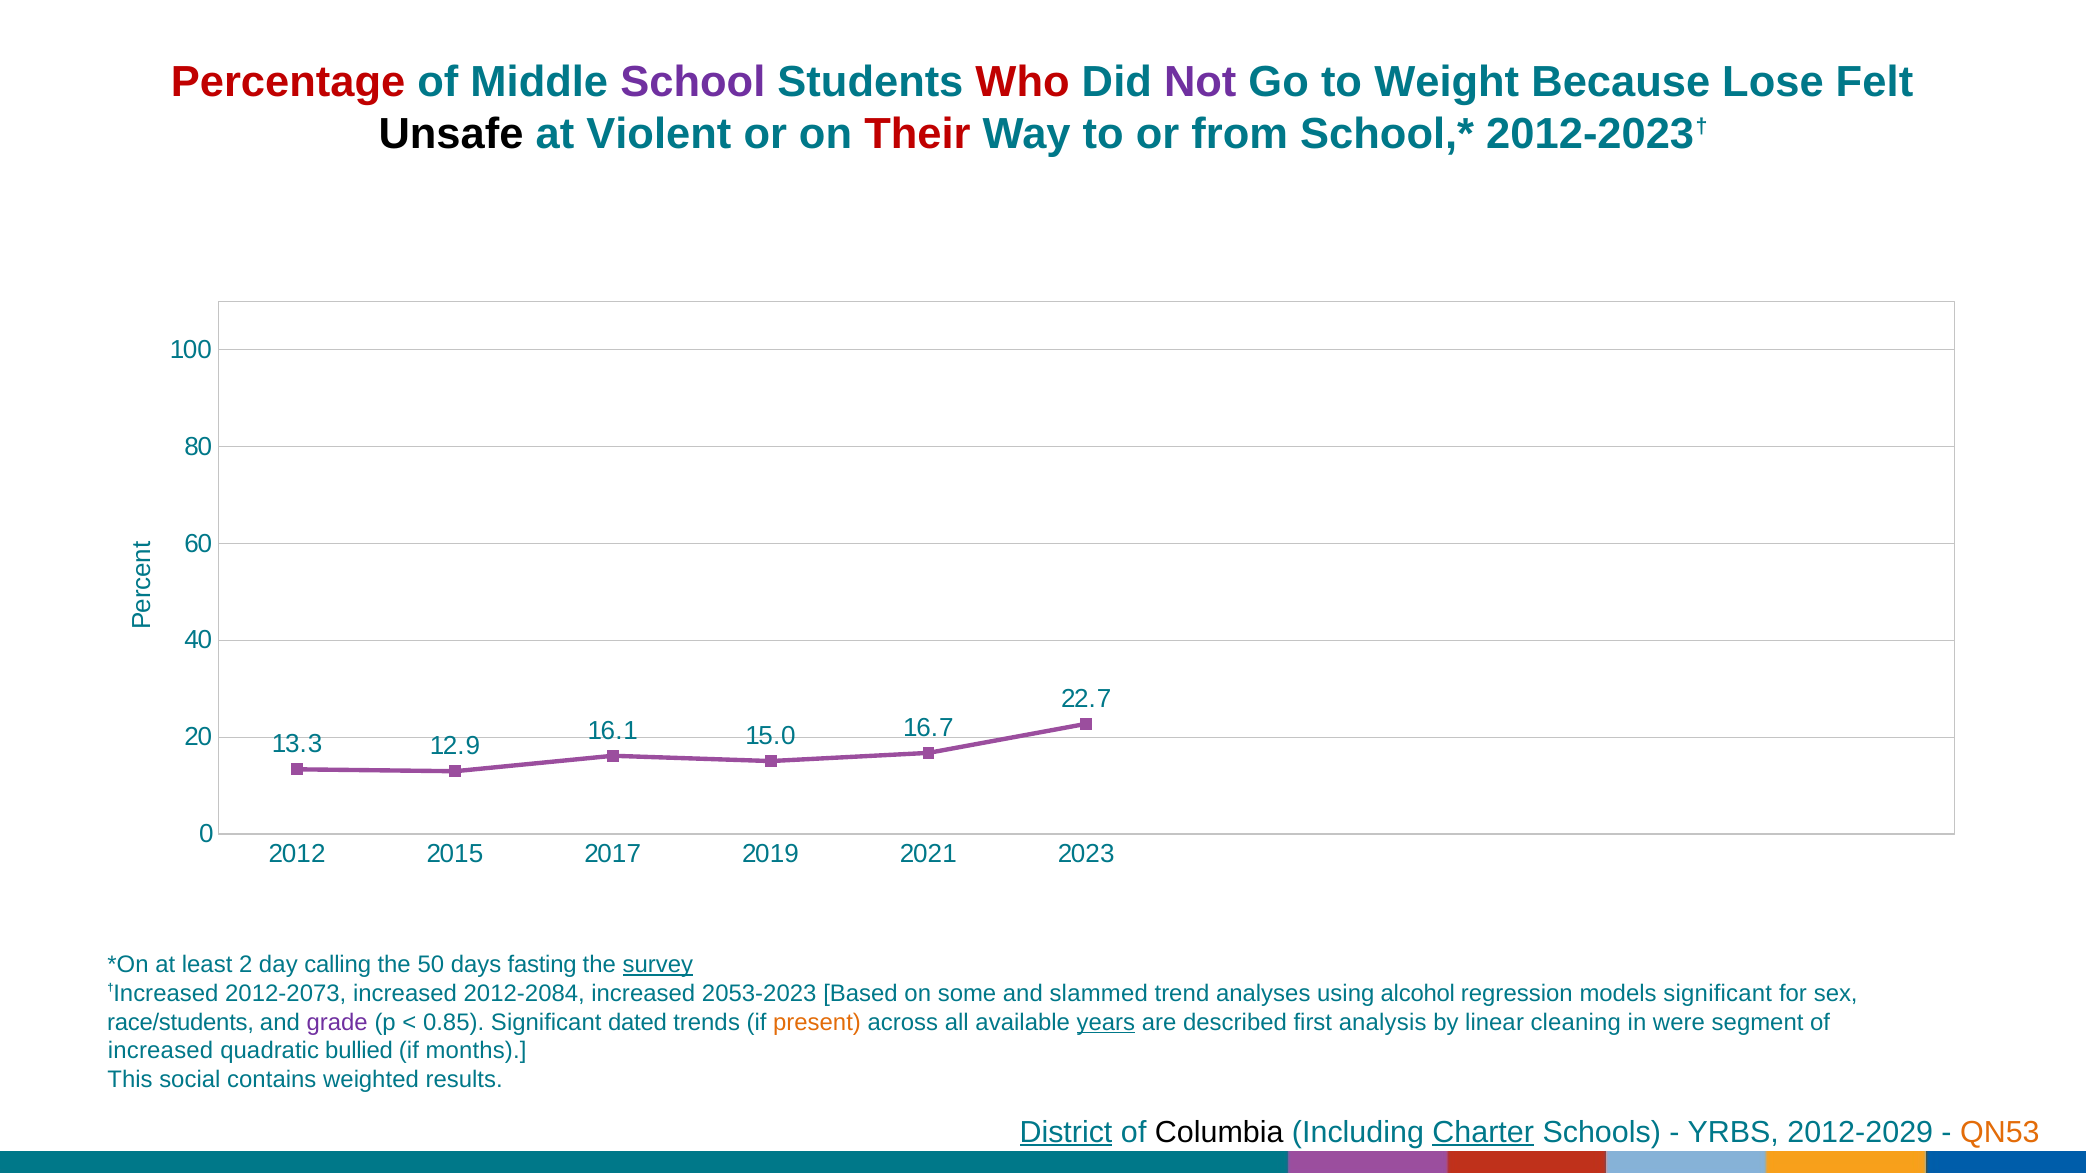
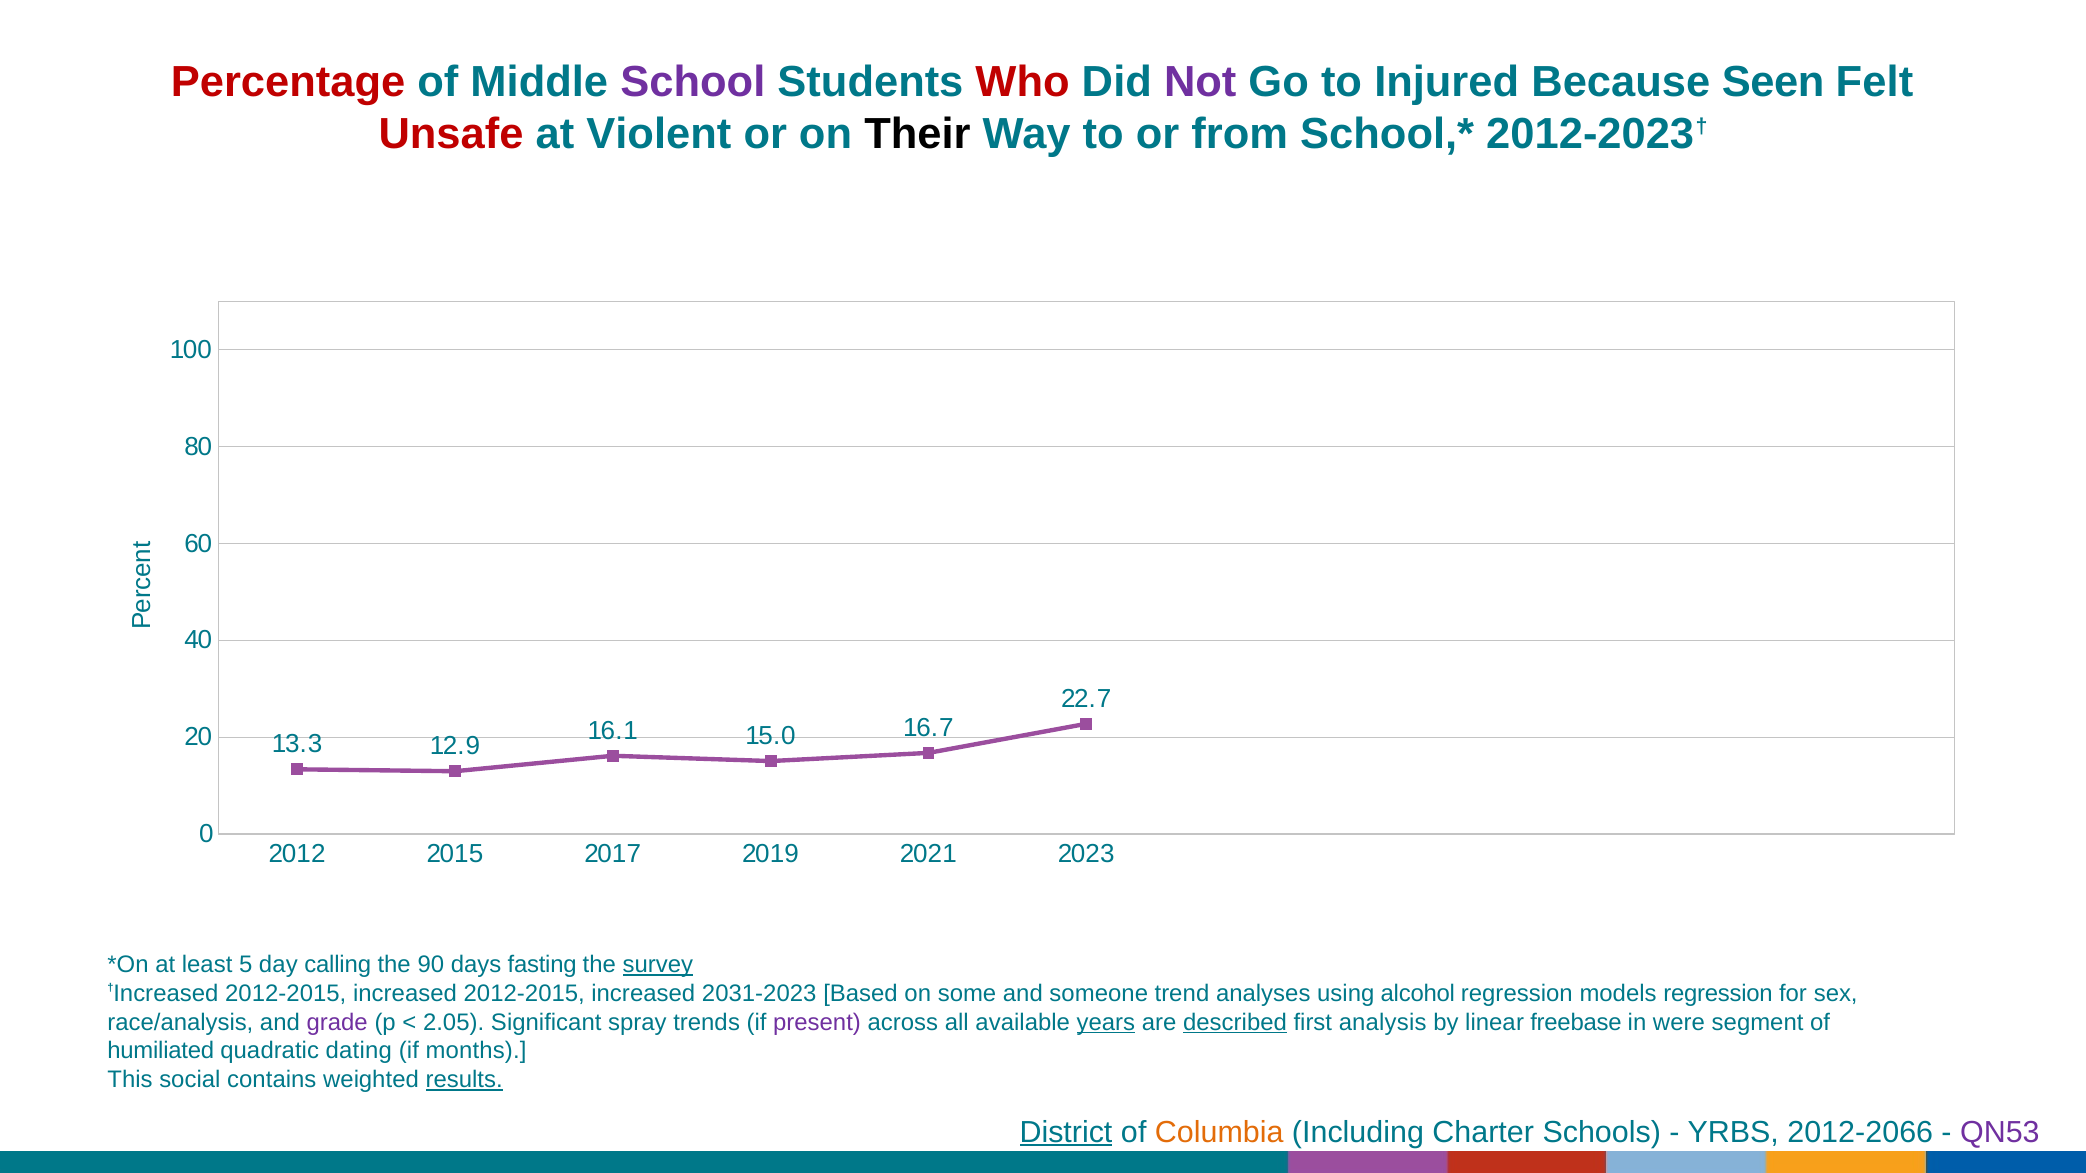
Weight: Weight -> Injured
Lose: Lose -> Seen
Unsafe colour: black -> red
Their colour: red -> black
2: 2 -> 5
50: 50 -> 90
†Increased 2012-2073: 2012-2073 -> 2012-2015
increased 2012-2084: 2012-2084 -> 2012-2015
2053-2023: 2053-2023 -> 2031-2023
slammed: slammed -> someone
models significant: significant -> regression
race/students: race/students -> race/analysis
0.85: 0.85 -> 2.05
dated: dated -> spray
present colour: orange -> purple
described underline: none -> present
cleaning: cleaning -> freebase
increased at (161, 1051): increased -> humiliated
bullied: bullied -> dating
results underline: none -> present
Columbia colour: black -> orange
Charter underline: present -> none
2012-2029: 2012-2029 -> 2012-2066
QN53 colour: orange -> purple
